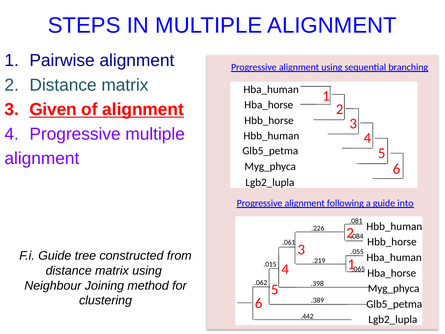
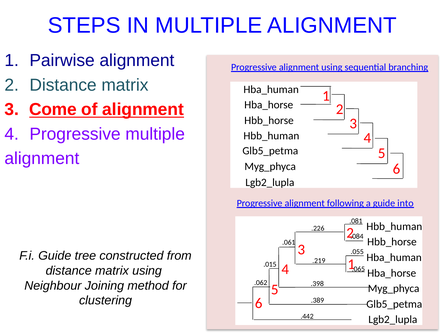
Given: Given -> Come
